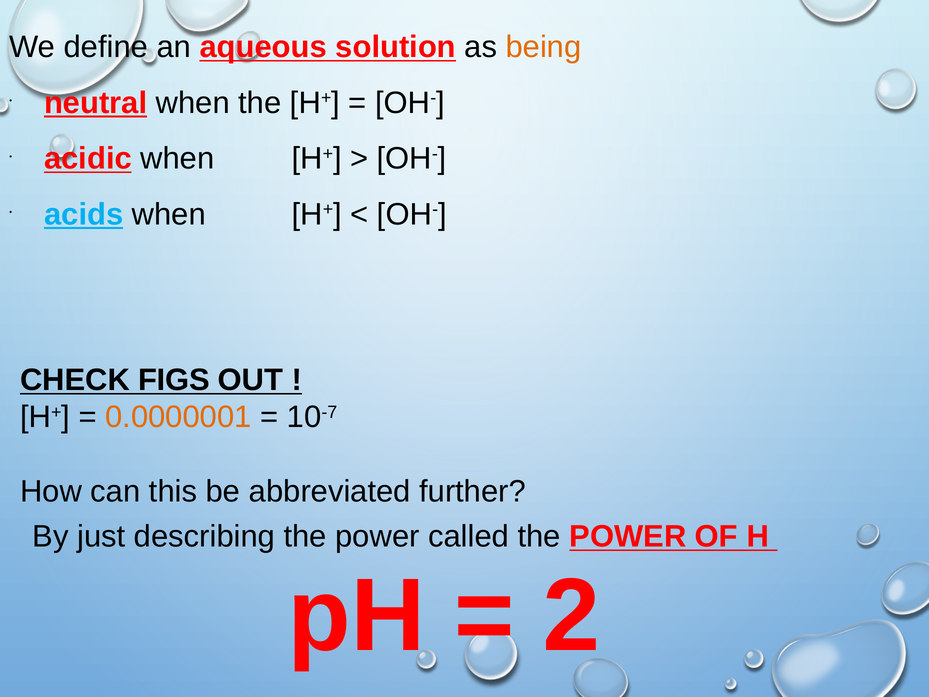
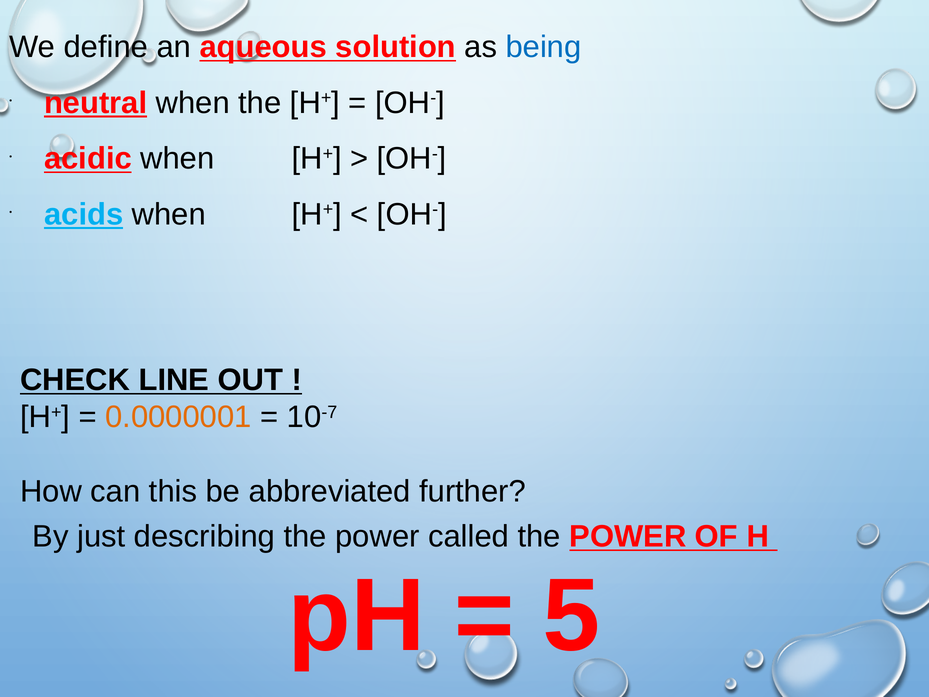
being colour: orange -> blue
FIGS: FIGS -> LINE
2: 2 -> 5
